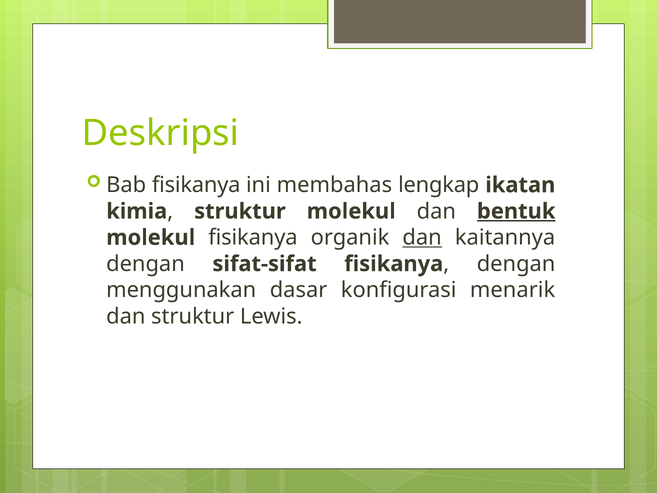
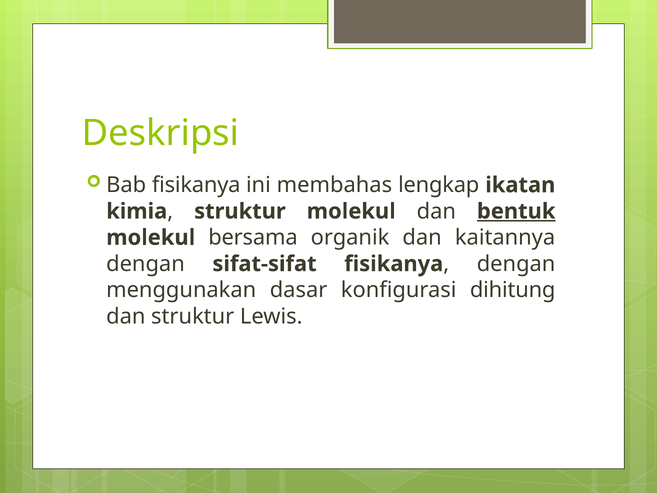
molekul fisikanya: fisikanya -> bersama
dan at (422, 237) underline: present -> none
menarik: menarik -> dihitung
